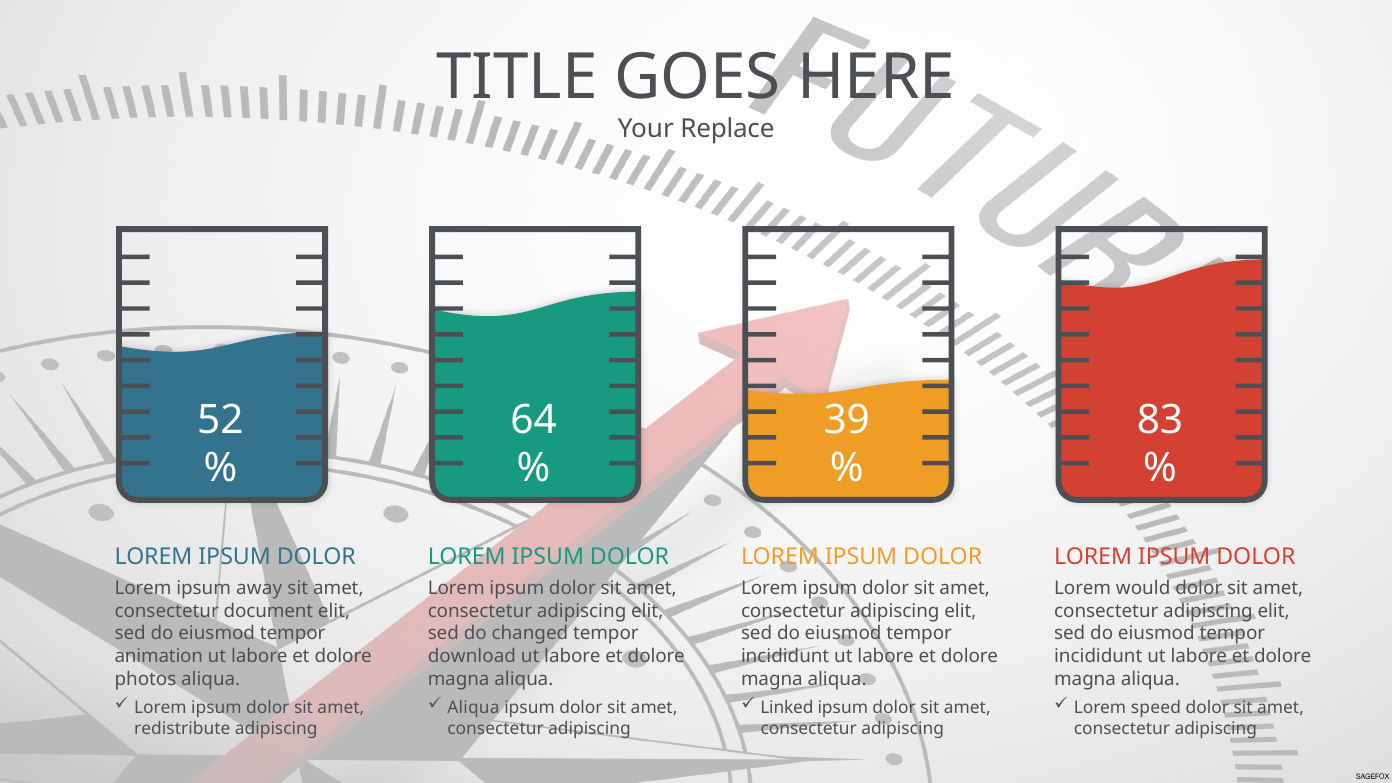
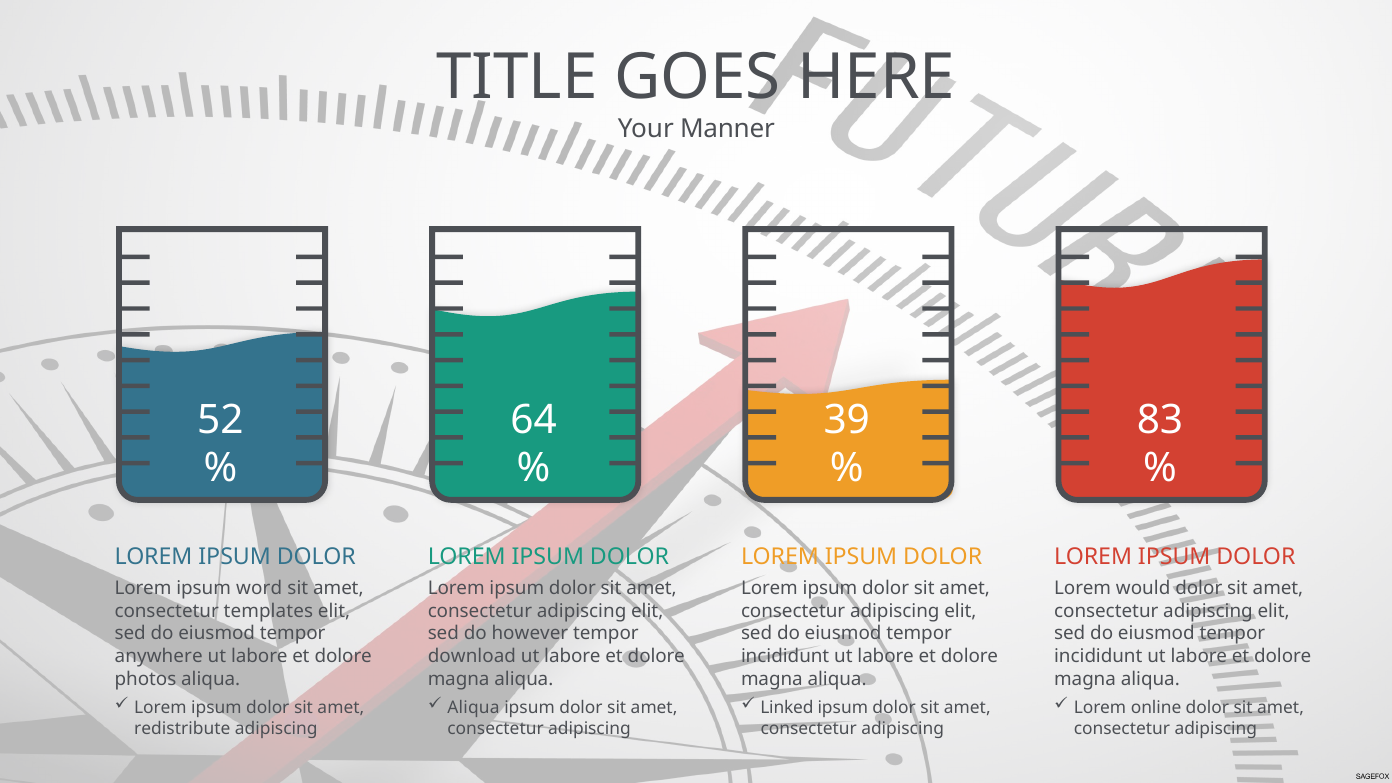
Replace: Replace -> Manner
away: away -> word
document: document -> templates
changed: changed -> however
animation: animation -> anywhere
speed: speed -> online
